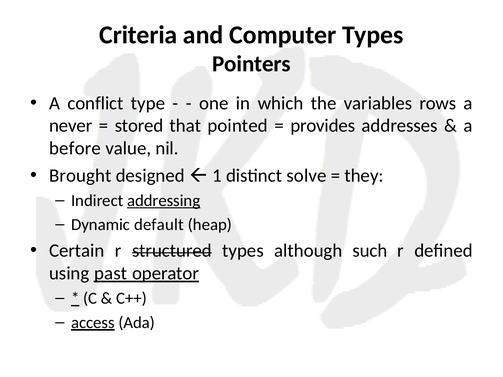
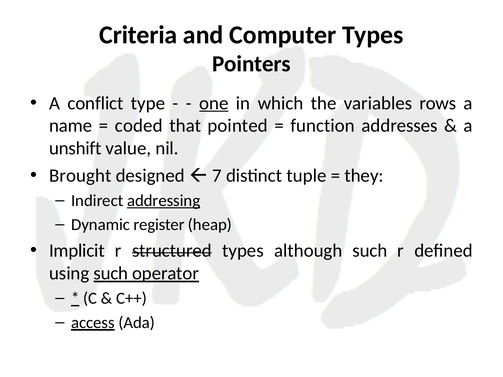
one underline: none -> present
never: never -> name
stored: stored -> coded
provides: provides -> function
before: before -> unshift
1: 1 -> 7
solve: solve -> tuple
default: default -> register
Certain: Certain -> Implicit
using past: past -> such
